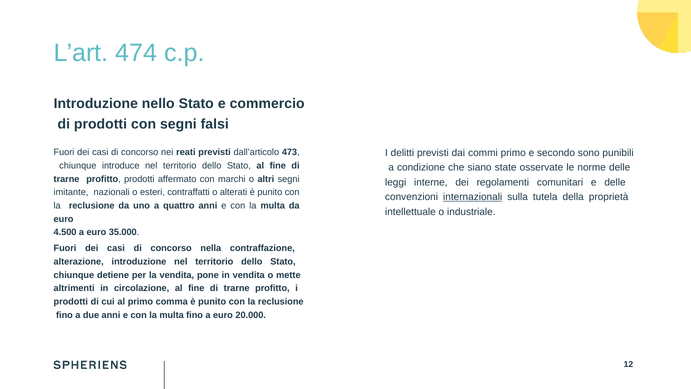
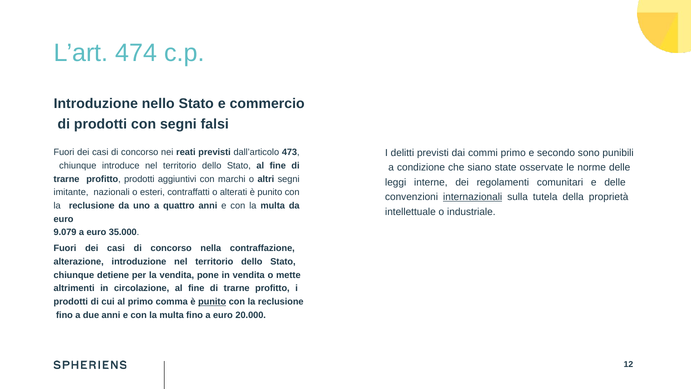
affermato: affermato -> aggiuntivi
4.500: 4.500 -> 9.079
punito at (212, 301) underline: none -> present
